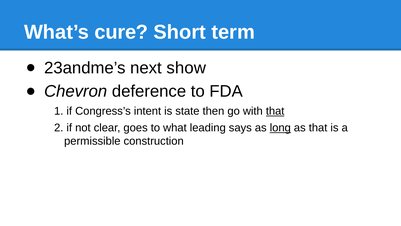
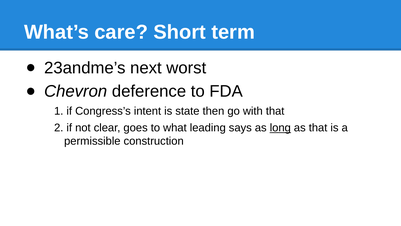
cure: cure -> care
show: show -> worst
that at (275, 111) underline: present -> none
